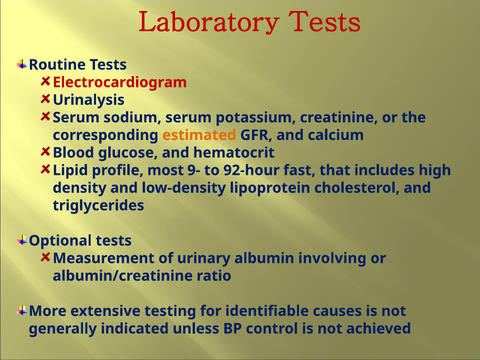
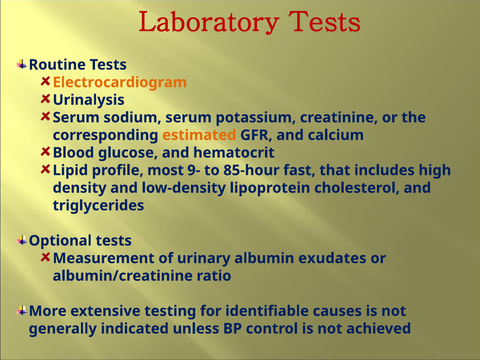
Electrocardiogram colour: red -> orange
92-hour: 92-hour -> 85-hour
involving: involving -> exudates
